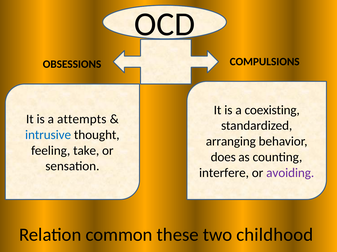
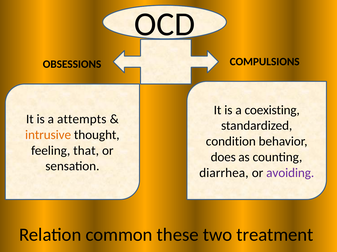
intrusive colour: blue -> orange
arranging: arranging -> condition
take: take -> that
interfere: interfere -> diarrhea
childhood: childhood -> treatment
